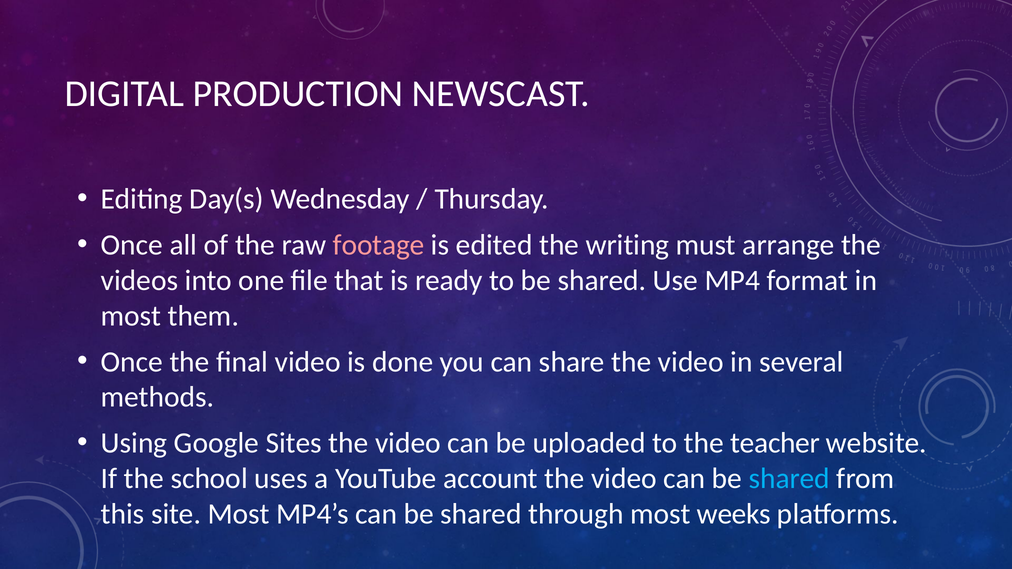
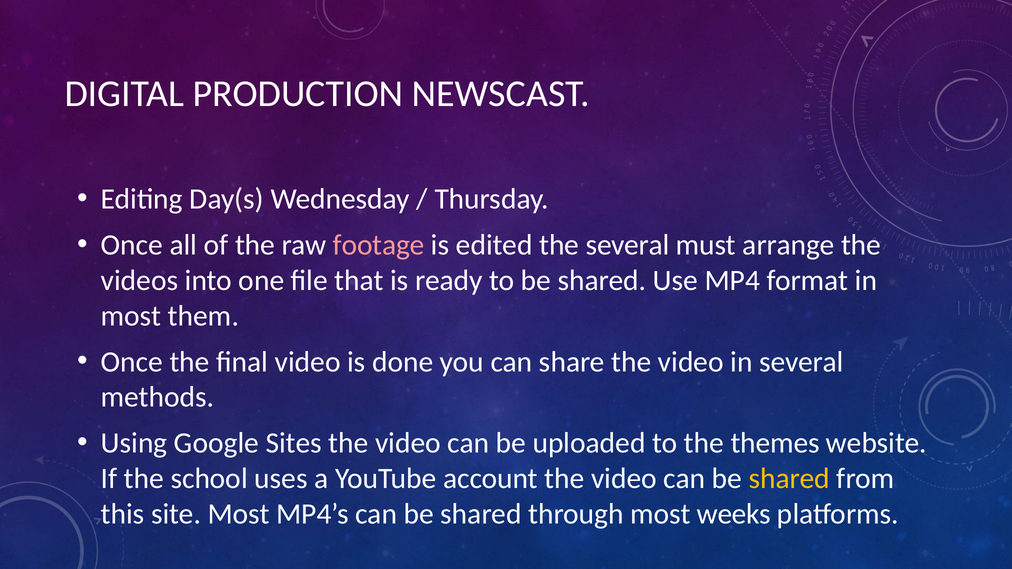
the writing: writing -> several
teacher: teacher -> themes
shared at (789, 479) colour: light blue -> yellow
